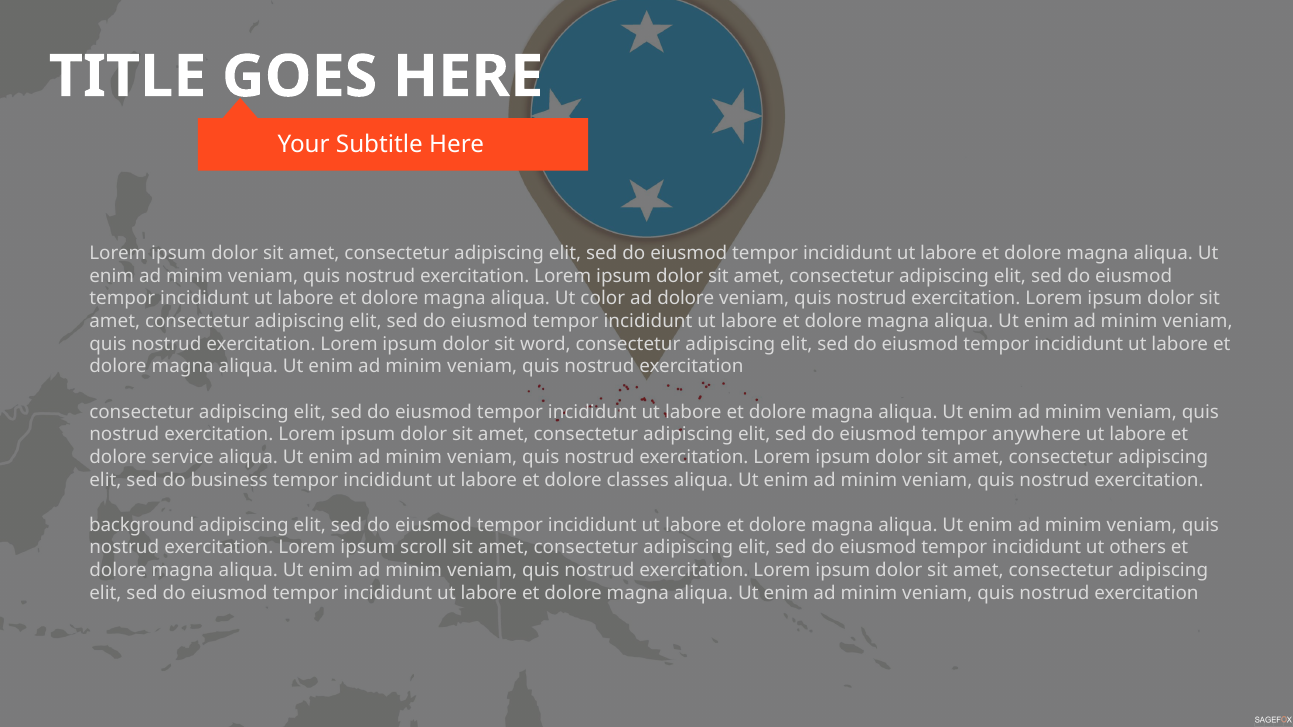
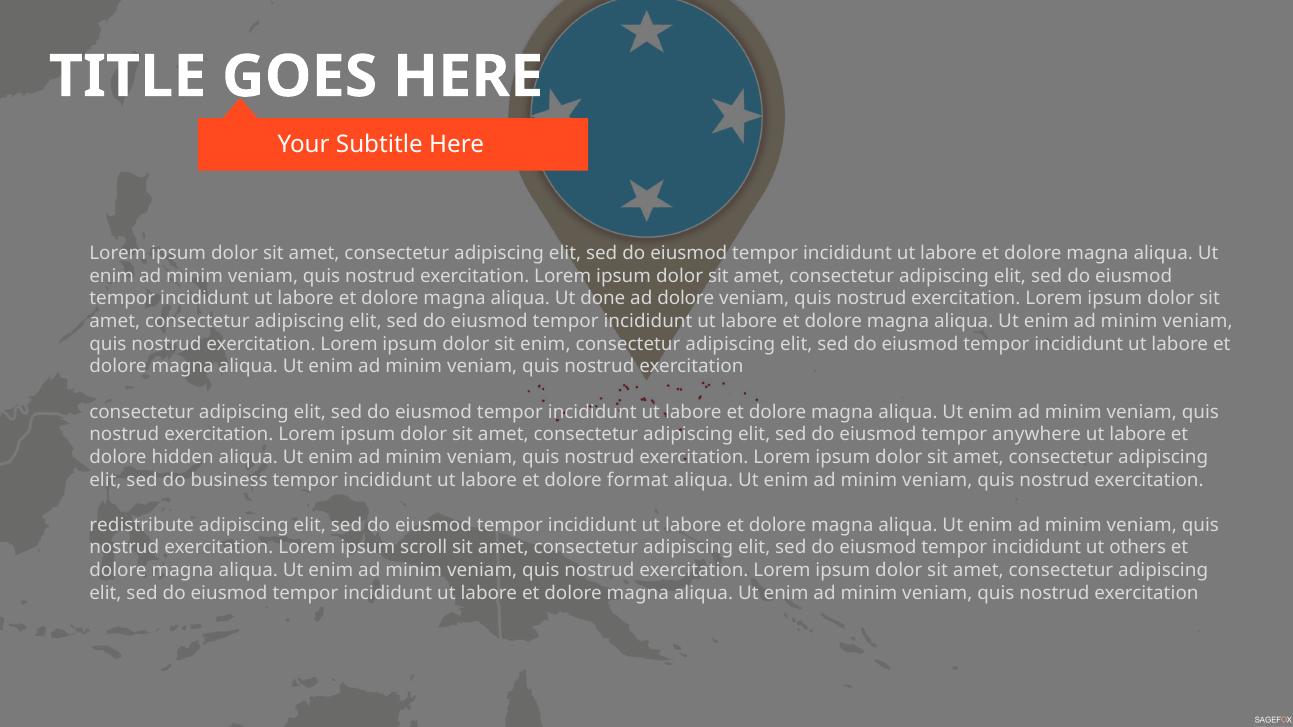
color: color -> done
sit word: word -> enim
service: service -> hidden
classes: classes -> format
background: background -> redistribute
